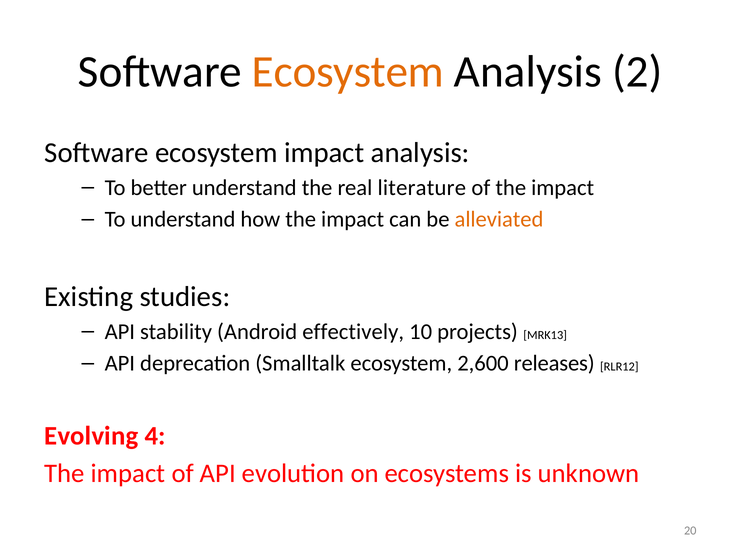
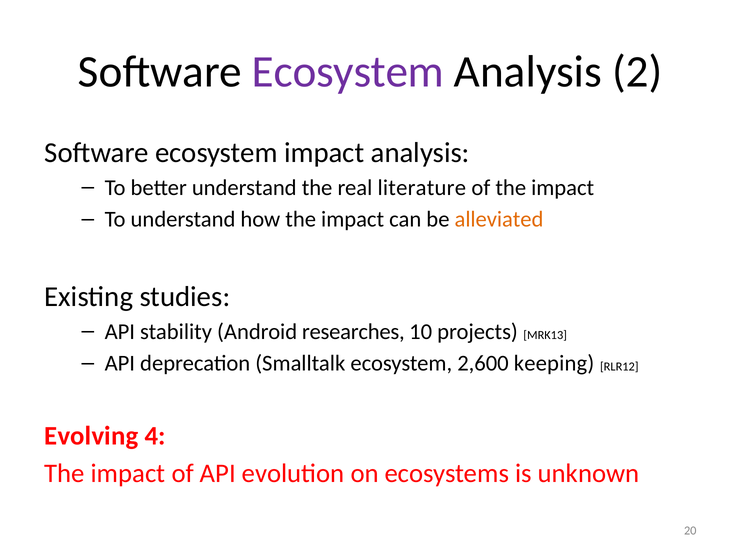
Ecosystem at (348, 72) colour: orange -> purple
effectively: effectively -> researches
releases: releases -> keeping
